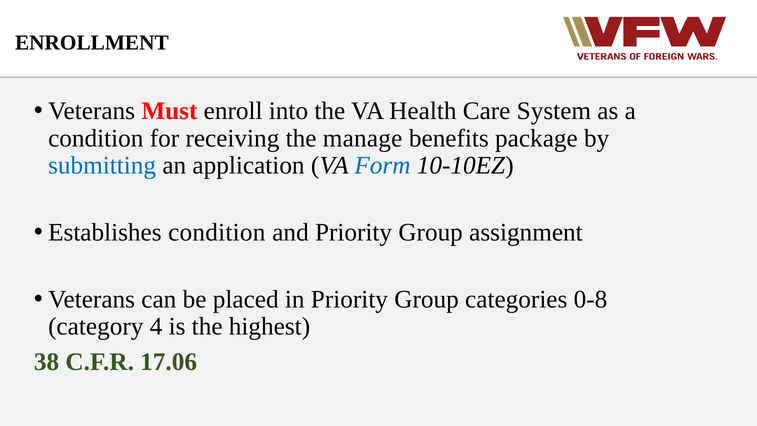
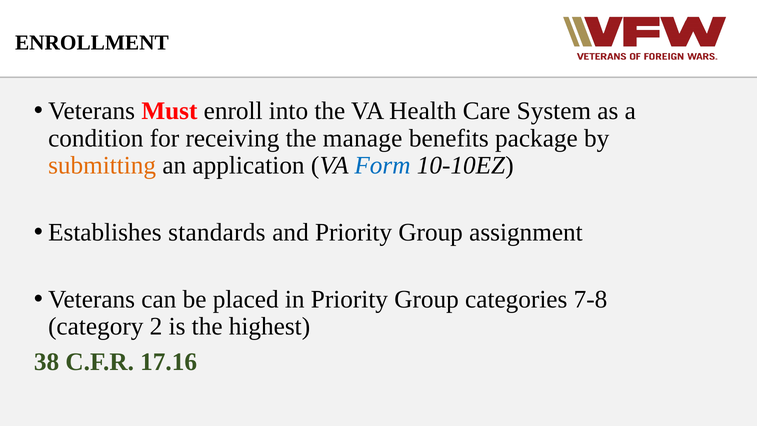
submitting colour: blue -> orange
Establishes condition: condition -> standards
0-8: 0-8 -> 7-8
4: 4 -> 2
17.06: 17.06 -> 17.16
